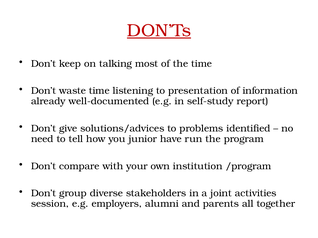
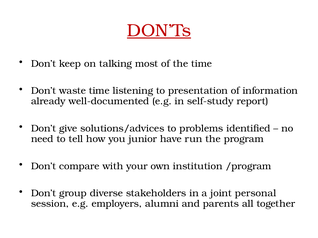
activities: activities -> personal
